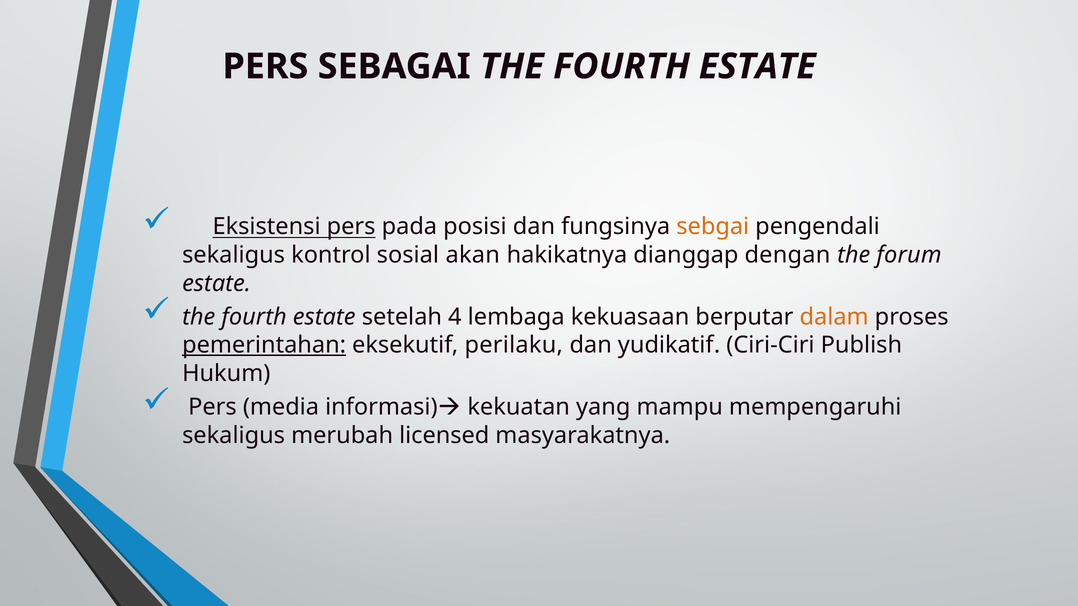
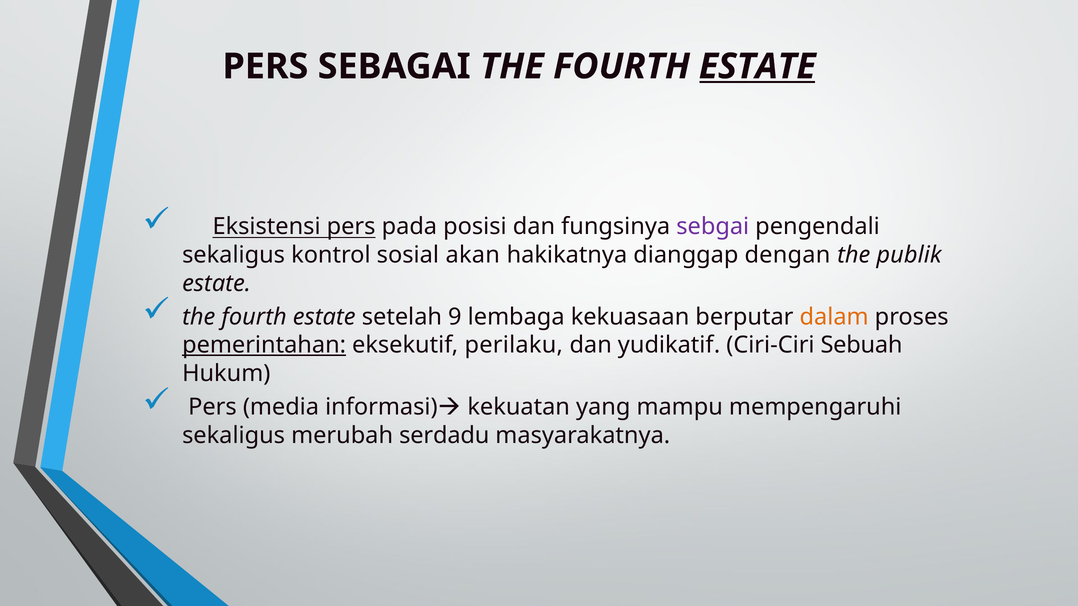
ESTATE at (757, 66) underline: none -> present
sebgai colour: orange -> purple
forum: forum -> publik
4: 4 -> 9
Publish: Publish -> Sebuah
licensed: licensed -> serdadu
